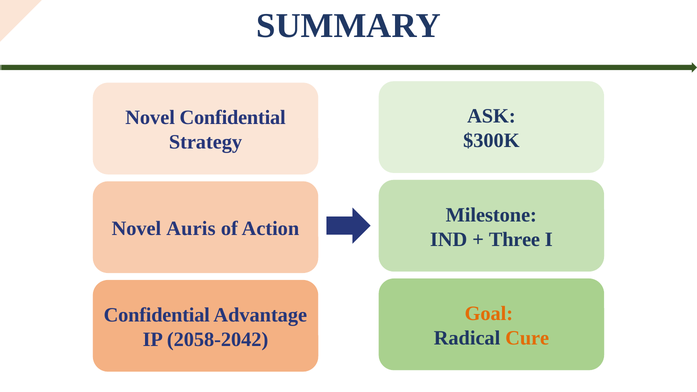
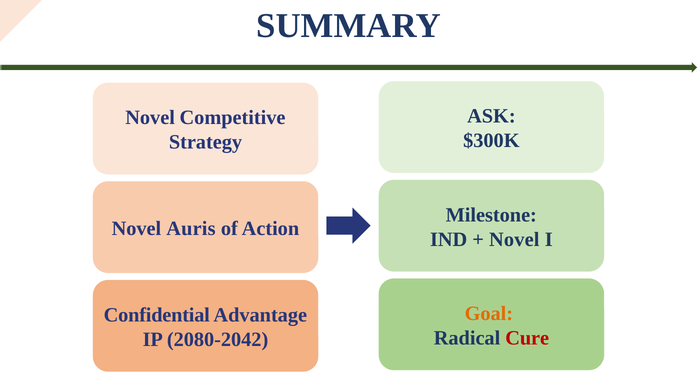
Novel Confidential: Confidential -> Competitive
Three at (514, 239): Three -> Novel
Cure colour: orange -> red
2058-2042: 2058-2042 -> 2080-2042
